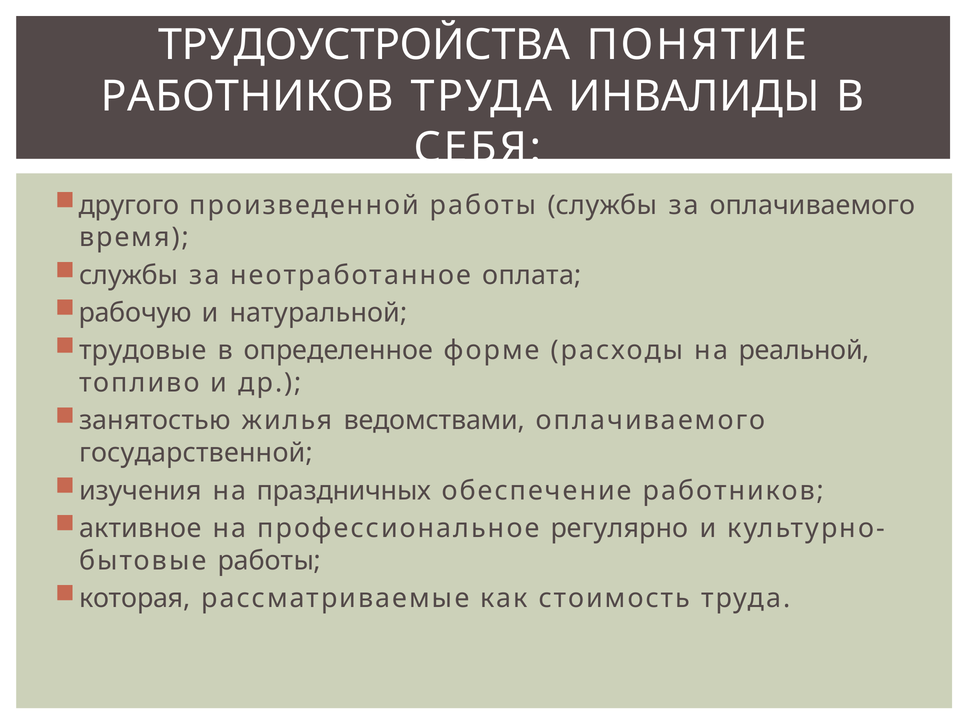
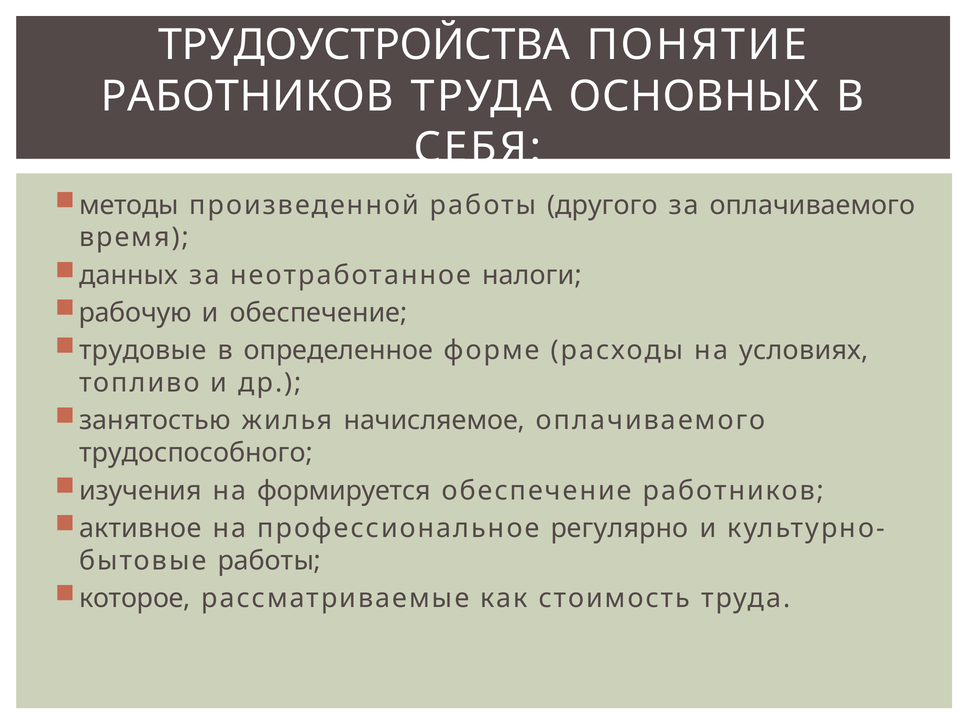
ИНВАЛИДЫ: ИНВАЛИДЫ -> ОСНОВНЫХ
другого: другого -> методы
работы службы: службы -> другого
службы at (129, 275): службы -> данных
оплата: оплата -> налоги
и натуральной: натуральной -> обеспечение
реальной: реальной -> условиях
ведомствами: ведомствами -> начисляемое
государственной: государственной -> трудоспособного
праздничных: праздничных -> формируется
которая: которая -> которое
